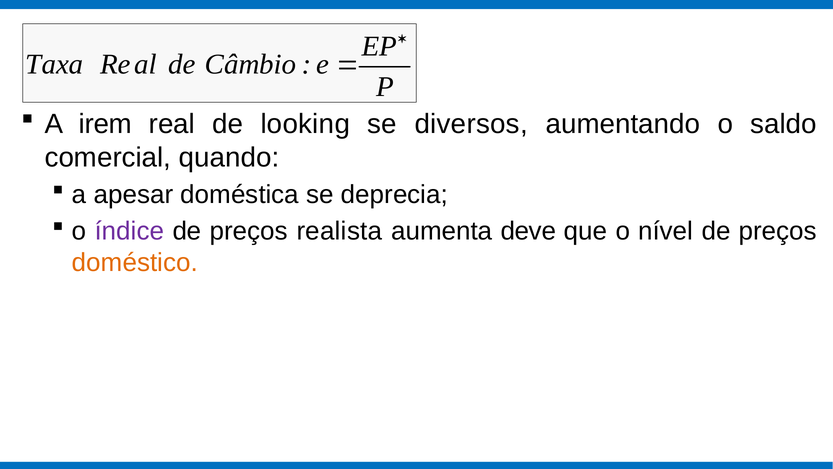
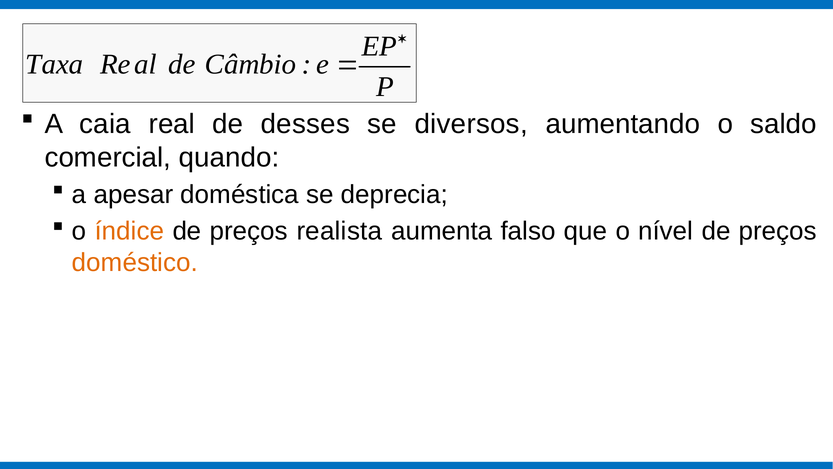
irem: irem -> caia
looking: looking -> desses
índice colour: purple -> orange
deve: deve -> falso
